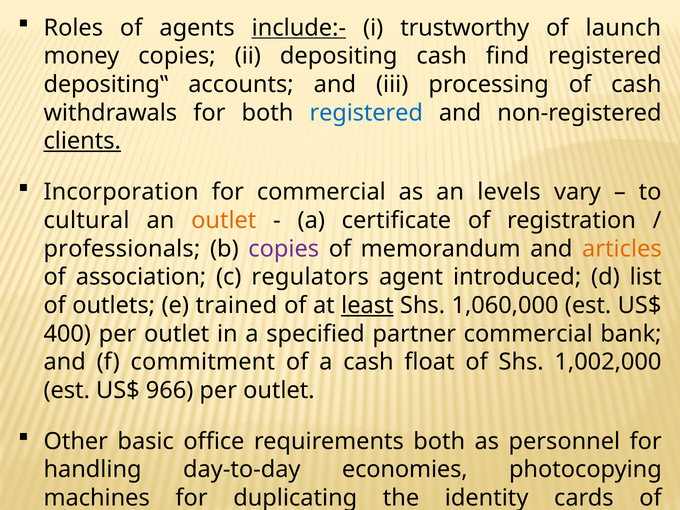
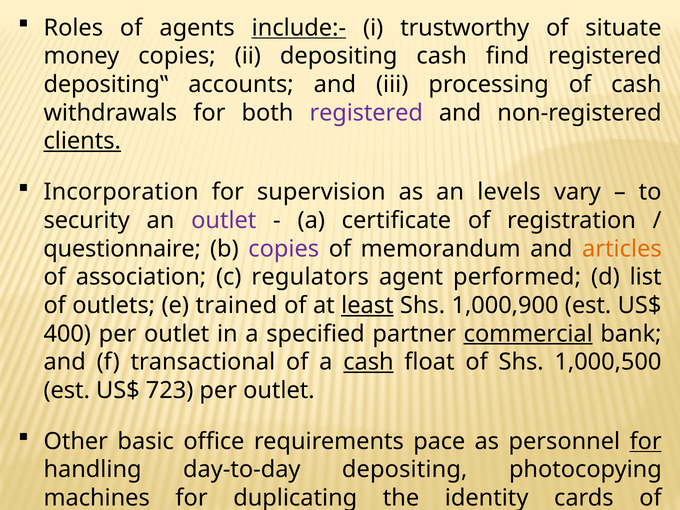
launch: launch -> situate
registered at (366, 113) colour: blue -> purple
for commercial: commercial -> supervision
cultural: cultural -> security
outlet at (224, 220) colour: orange -> purple
professionals: professionals -> questionnaire
introduced: introduced -> performed
1,060,000: 1,060,000 -> 1,000,900
commercial at (528, 334) underline: none -> present
commitment: commitment -> transactional
cash at (368, 362) underline: none -> present
1,002,000: 1,002,000 -> 1,000,500
966: 966 -> 723
requirements both: both -> pace
for at (646, 441) underline: none -> present
day-to-day economies: economies -> depositing
